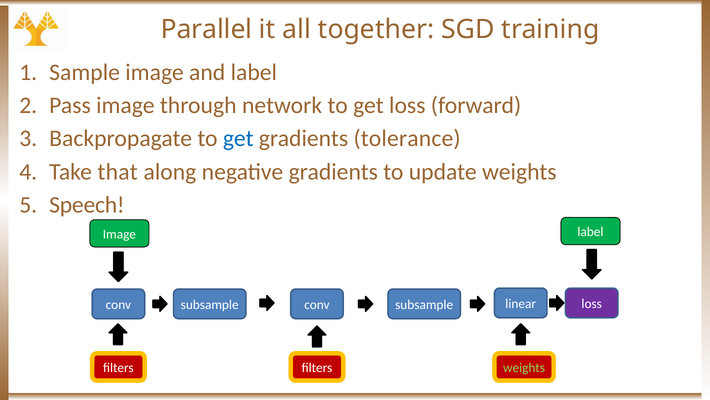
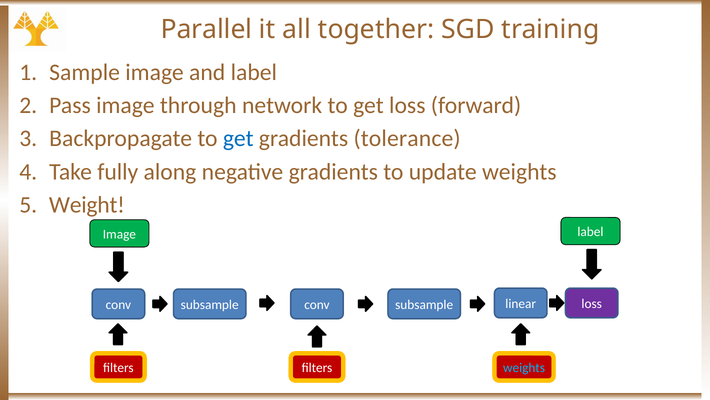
that: that -> fully
Speech: Speech -> Weight
weights at (524, 367) colour: light green -> light blue
